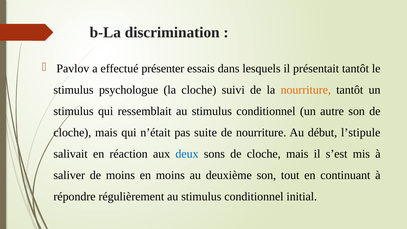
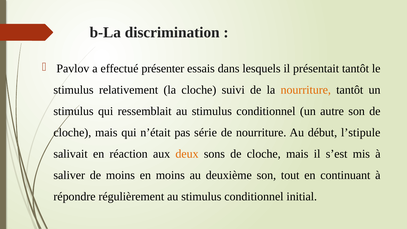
psychologue: psychologue -> relativement
suite: suite -> série
deux colour: blue -> orange
